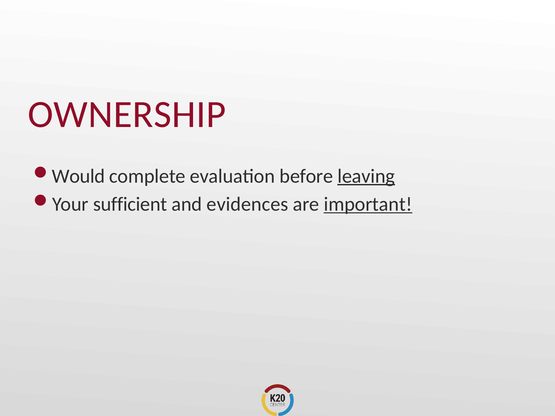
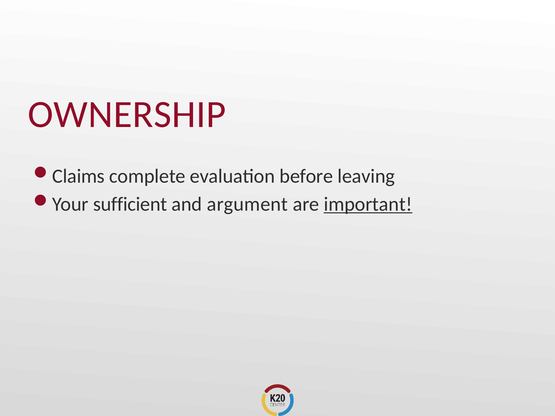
Would: Would -> Claims
leaving underline: present -> none
evidences: evidences -> argument
